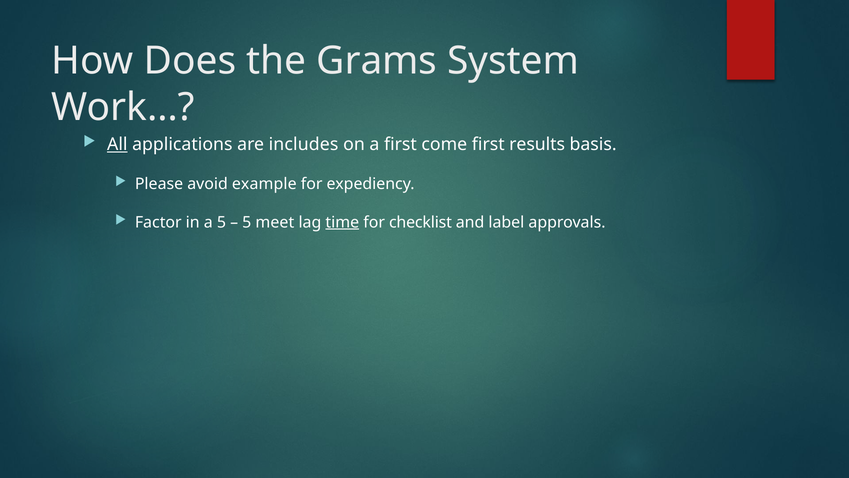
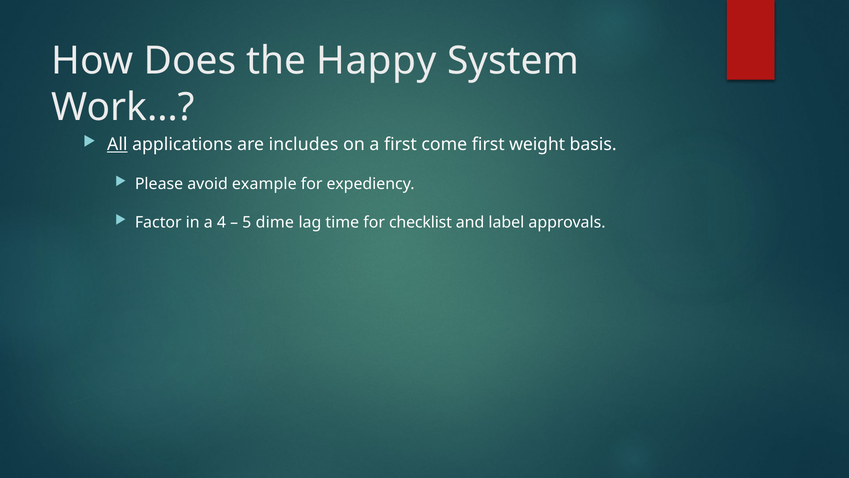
Grams: Grams -> Happy
results: results -> weight
a 5: 5 -> 4
meet: meet -> dime
time underline: present -> none
